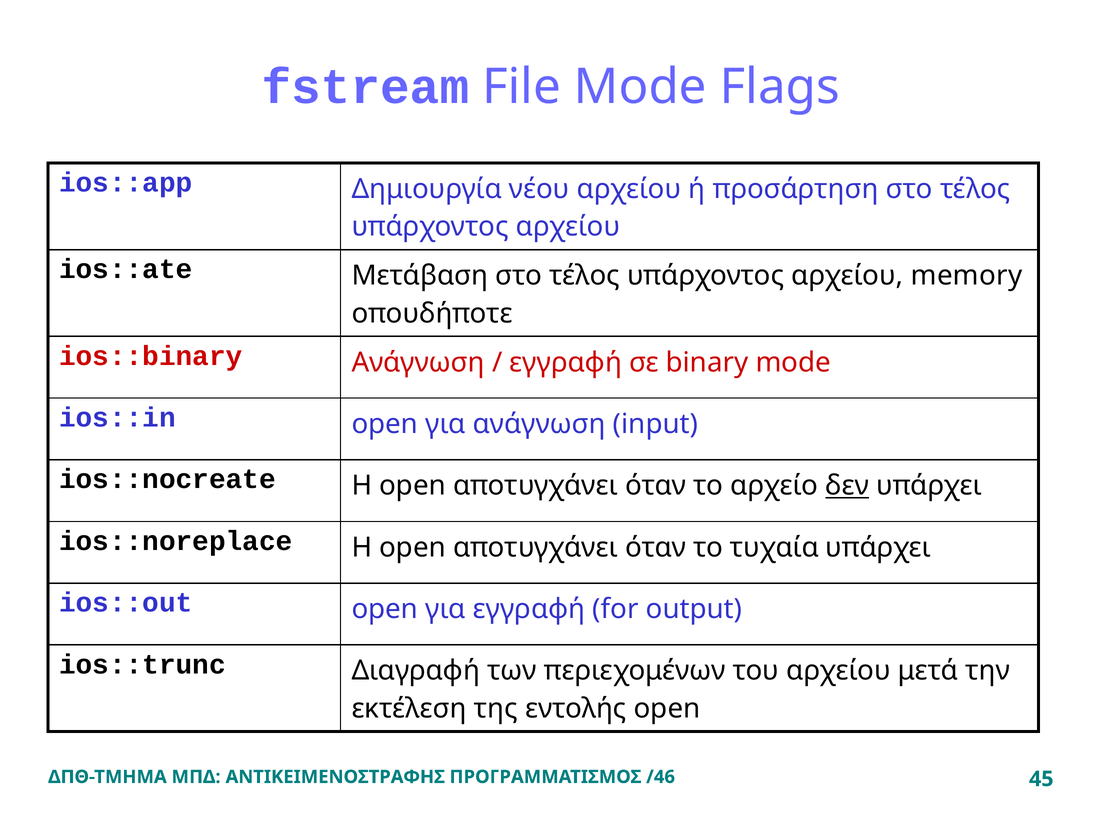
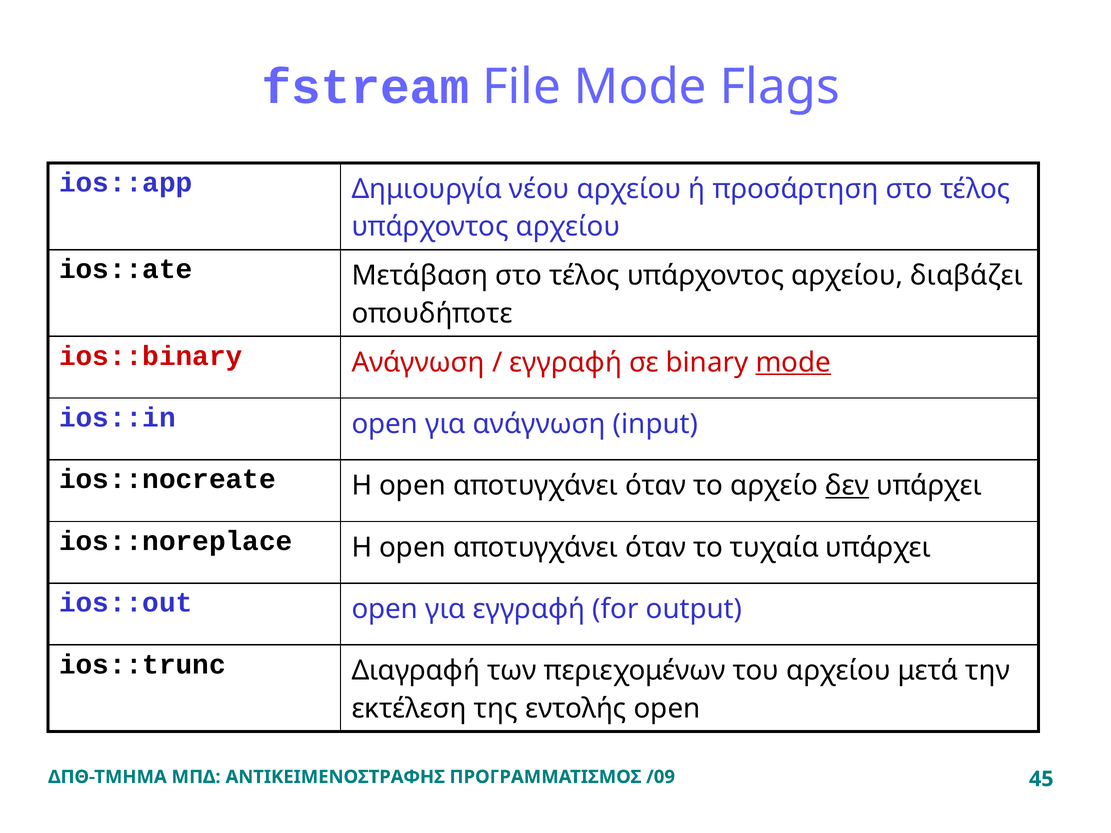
memory: memory -> διαβάζει
mode at (793, 362) underline: none -> present
/46: /46 -> /09
